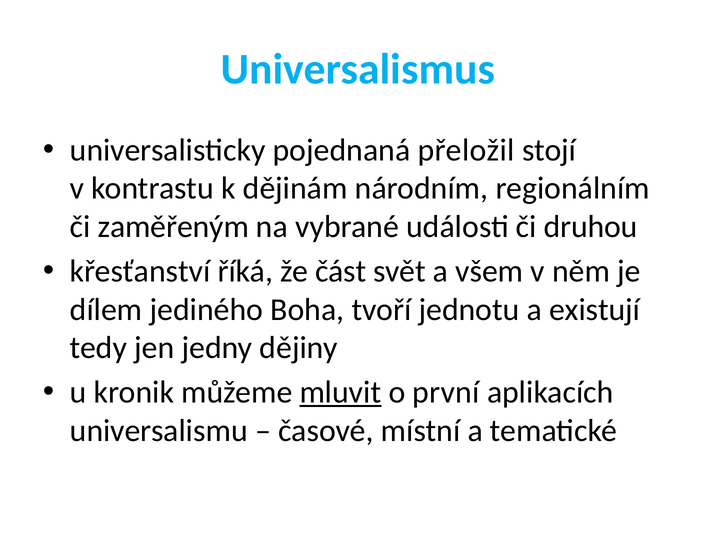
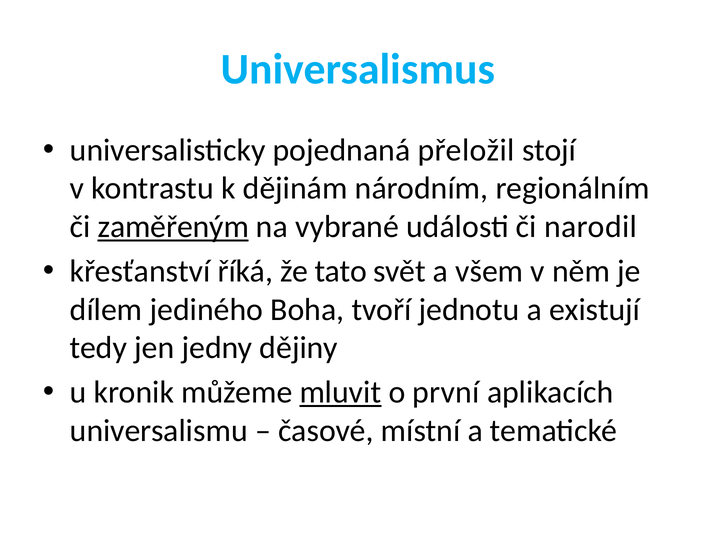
zaměřeným underline: none -> present
druhou: druhou -> narodil
část: část -> tato
